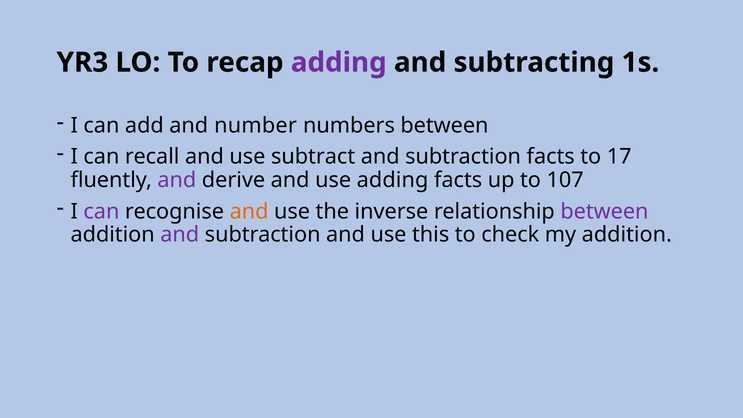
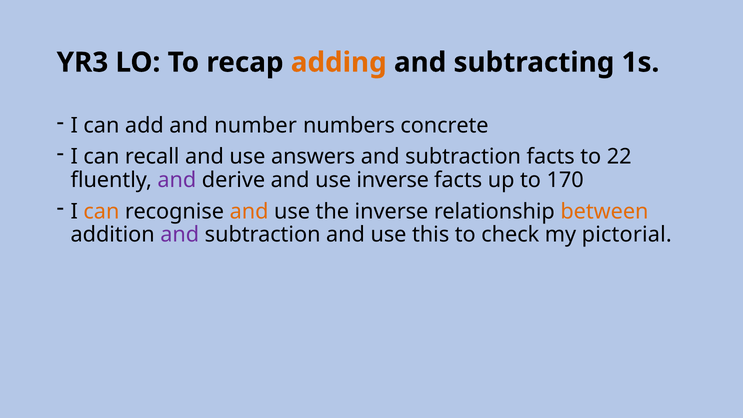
adding at (339, 62) colour: purple -> orange
numbers between: between -> concrete
subtract: subtract -> answers
17: 17 -> 22
use adding: adding -> inverse
107: 107 -> 170
can at (101, 211) colour: purple -> orange
between at (604, 211) colour: purple -> orange
my addition: addition -> pictorial
